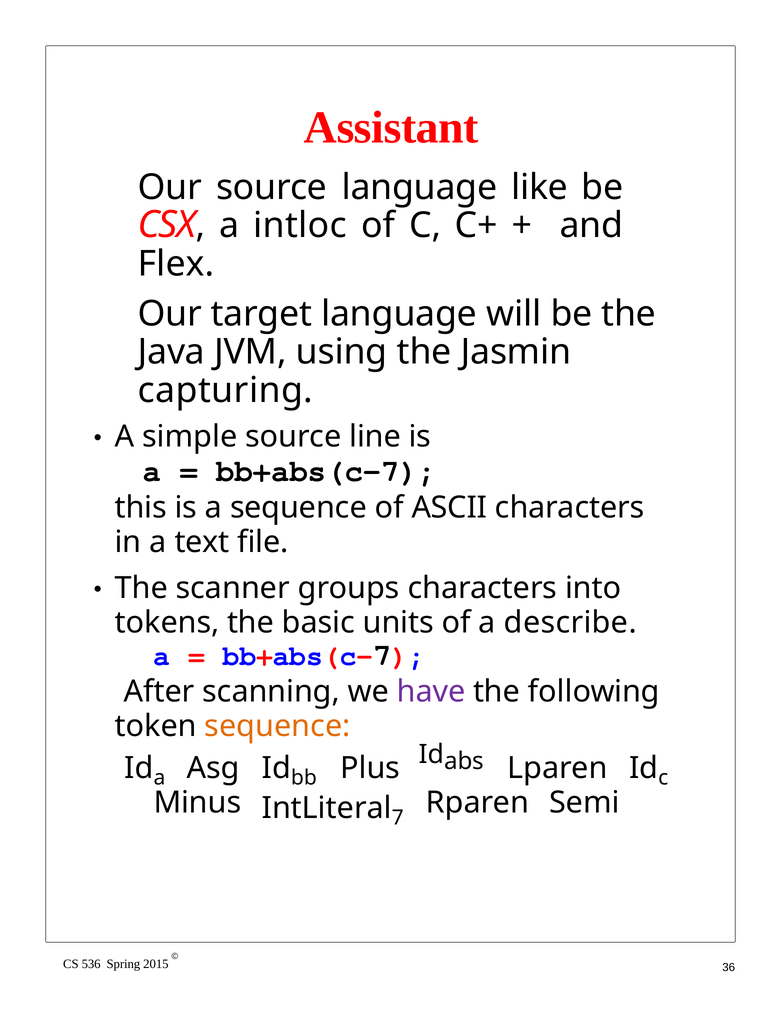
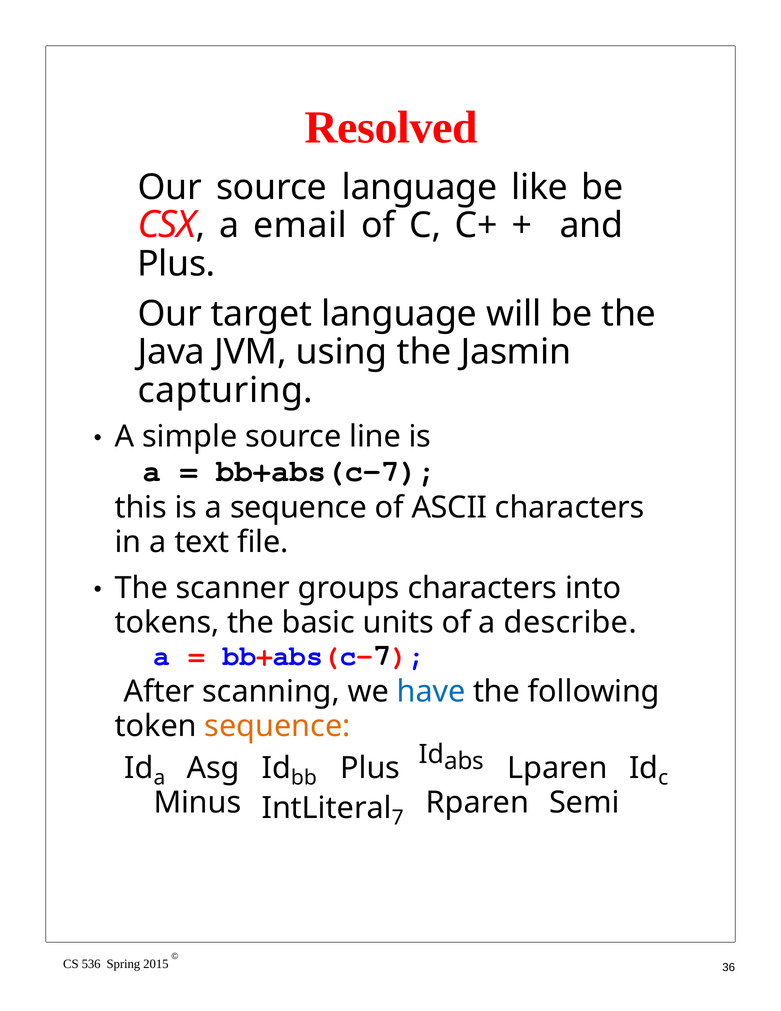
Assistant: Assistant -> Resolved
intloc: intloc -> email
Flex at (176, 264): Flex -> Plus
have colour: purple -> blue
